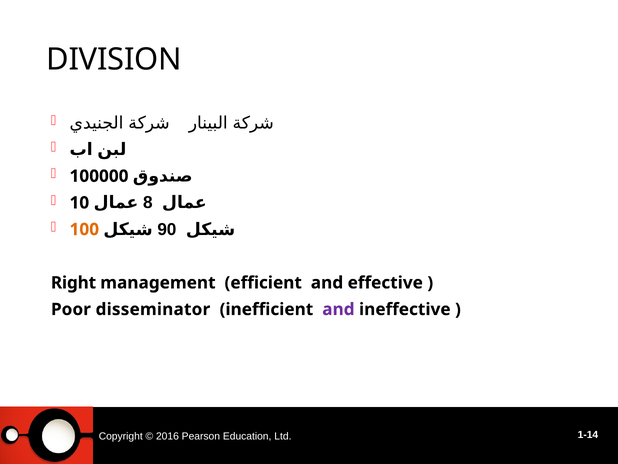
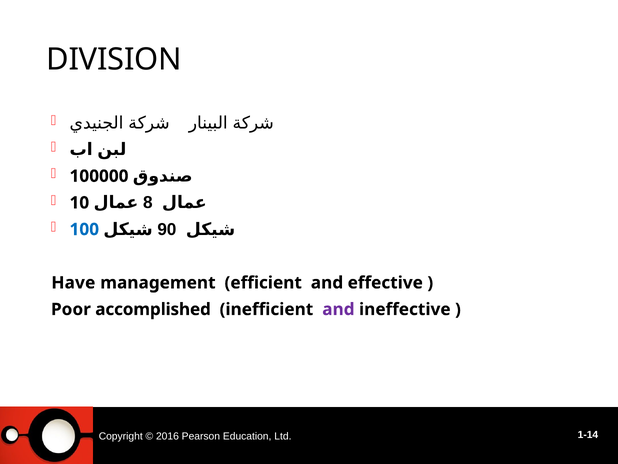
100 colour: orange -> blue
Right: Right -> Have
disseminator: disseminator -> accomplished
